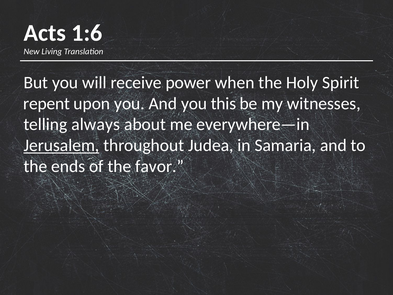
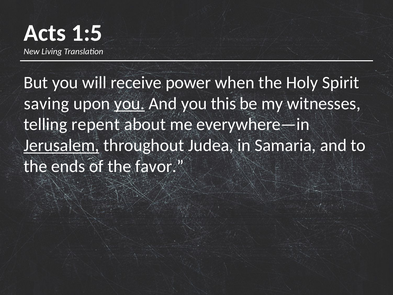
1:6: 1:6 -> 1:5
repent: repent -> saving
you at (129, 103) underline: none -> present
always: always -> repent
